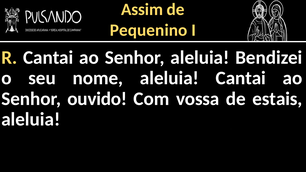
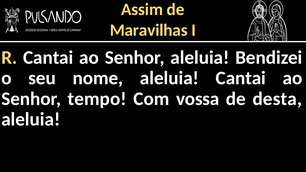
Pequenino: Pequenino -> Maravilhas
ouvido: ouvido -> tempo
estais: estais -> desta
